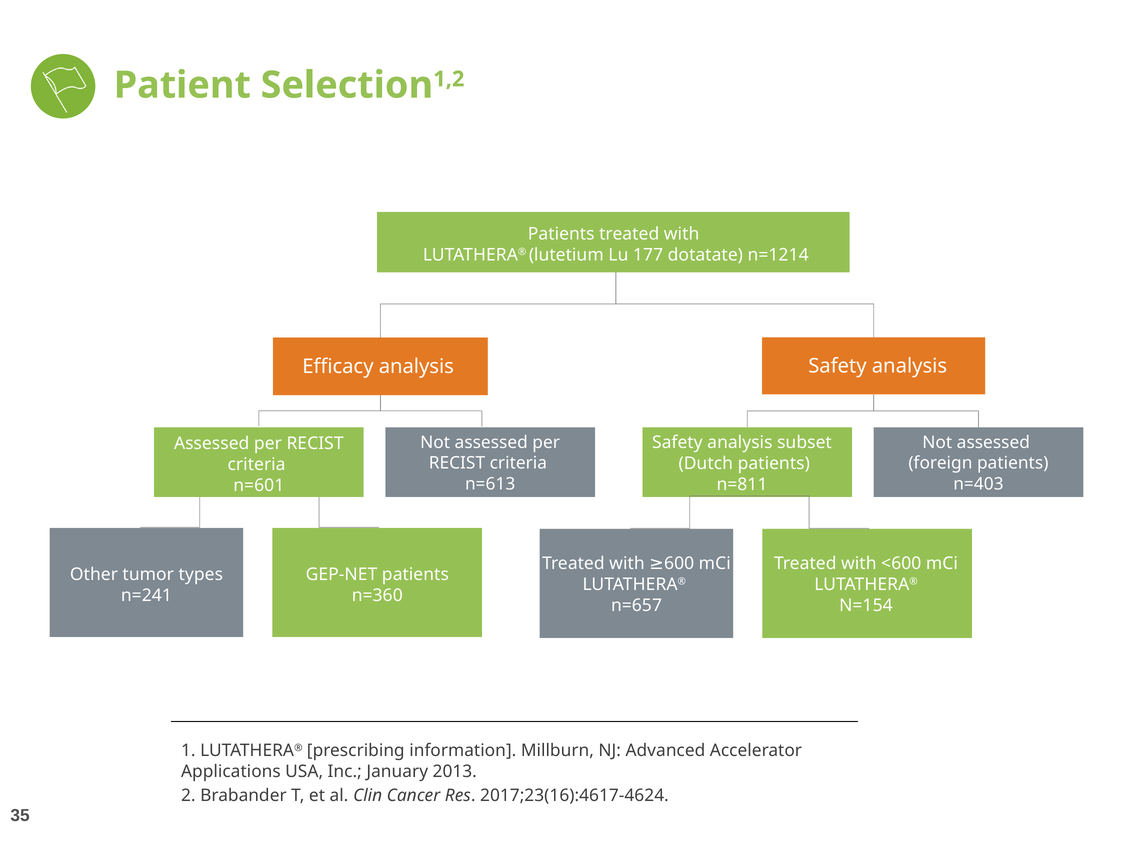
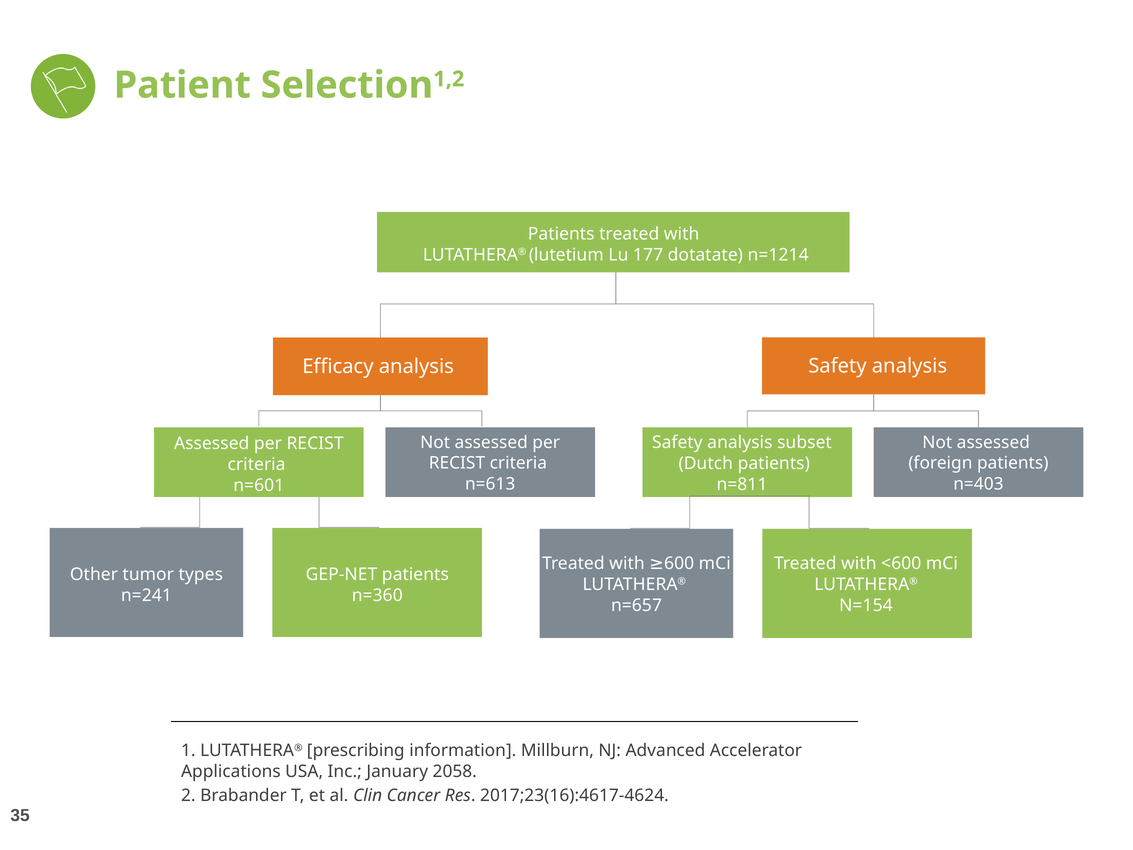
2013: 2013 -> 2058
